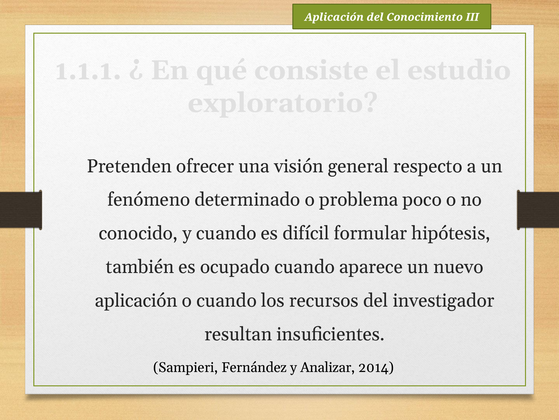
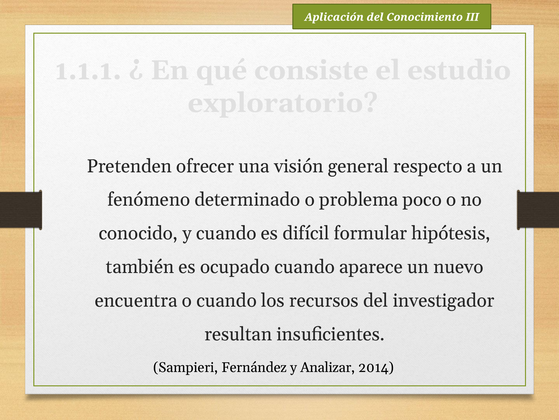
aplicación at (136, 300): aplicación -> encuentra
